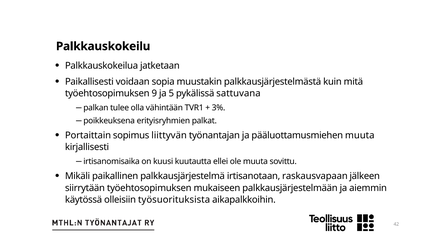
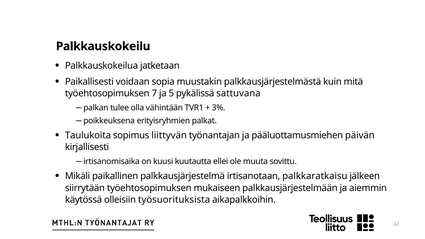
9: 9 -> 7
Portaittain: Portaittain -> Taulukoita
pääluottamusmiehen muuta: muuta -> päivän
raskausvapaan: raskausvapaan -> palkkaratkaisu
